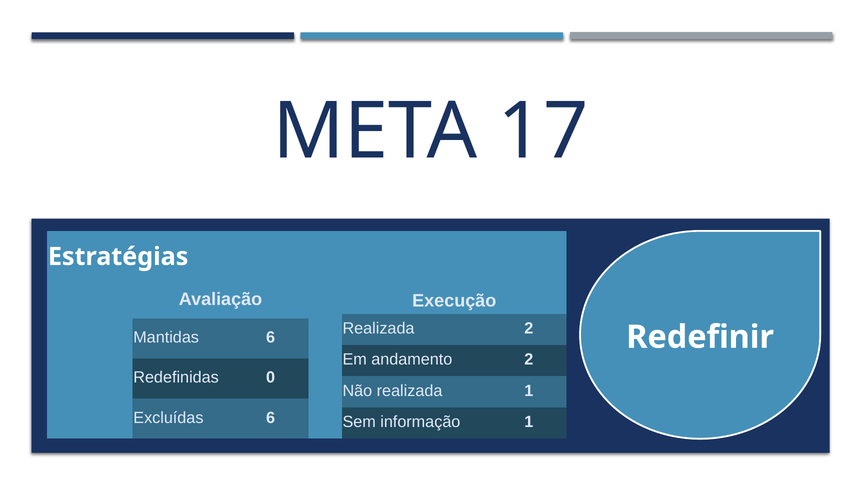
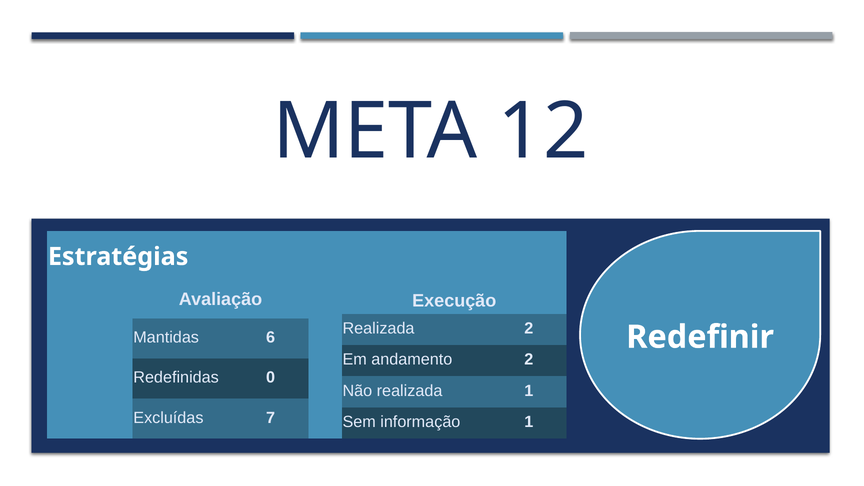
17: 17 -> 12
Excluídas 6: 6 -> 7
